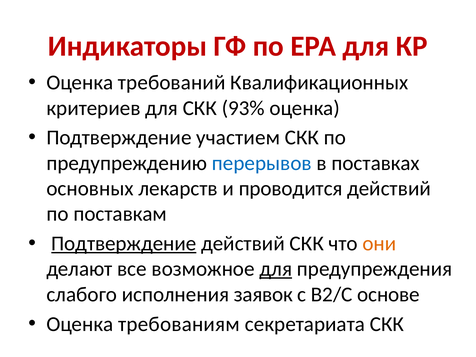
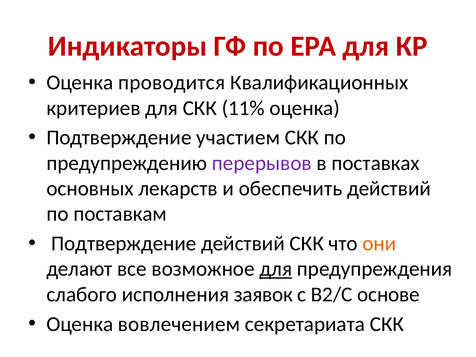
требований: требований -> проводится
93%: 93% -> 11%
перерывов colour: blue -> purple
проводится: проводится -> обеспечить
Подтверждение at (124, 244) underline: present -> none
требованиям: требованиям -> вовлечением
